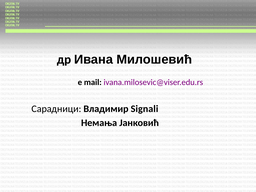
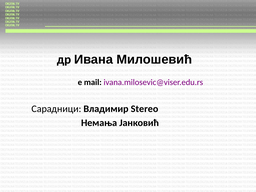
Signali: Signali -> Stereo
